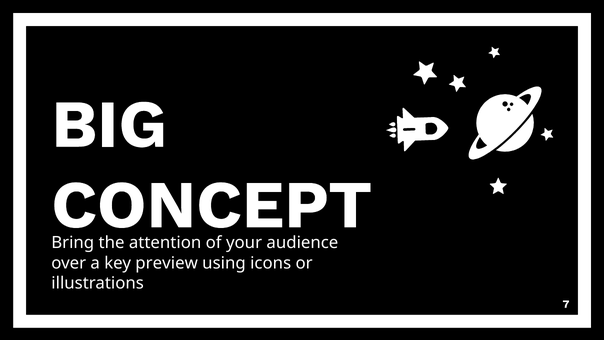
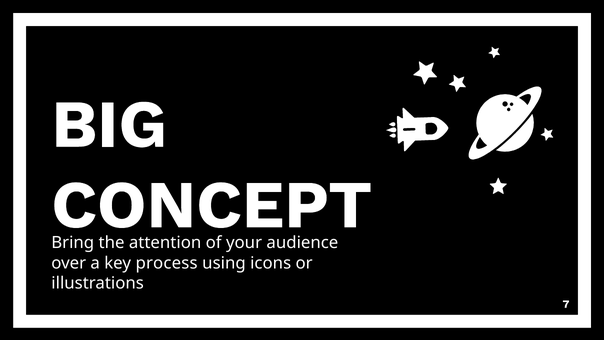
preview: preview -> process
